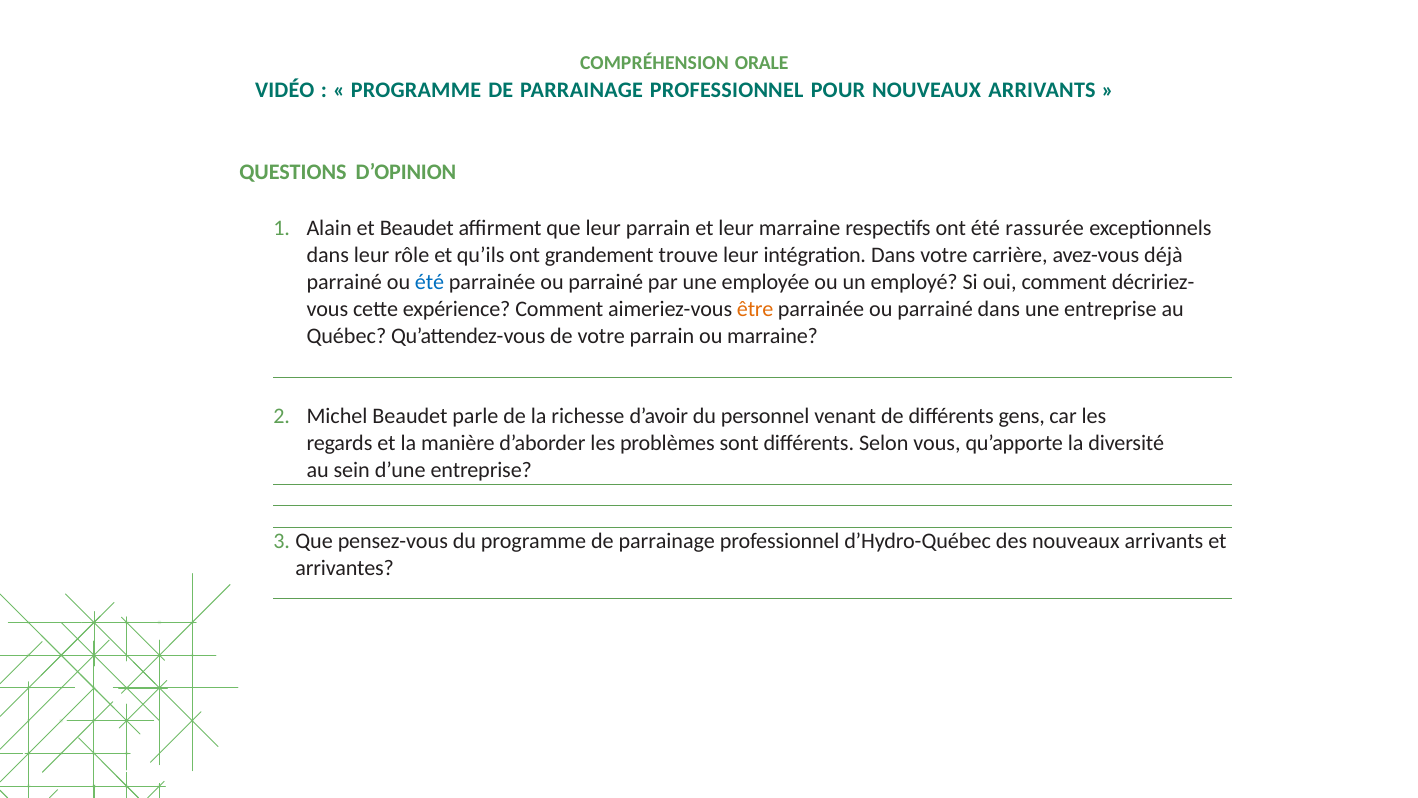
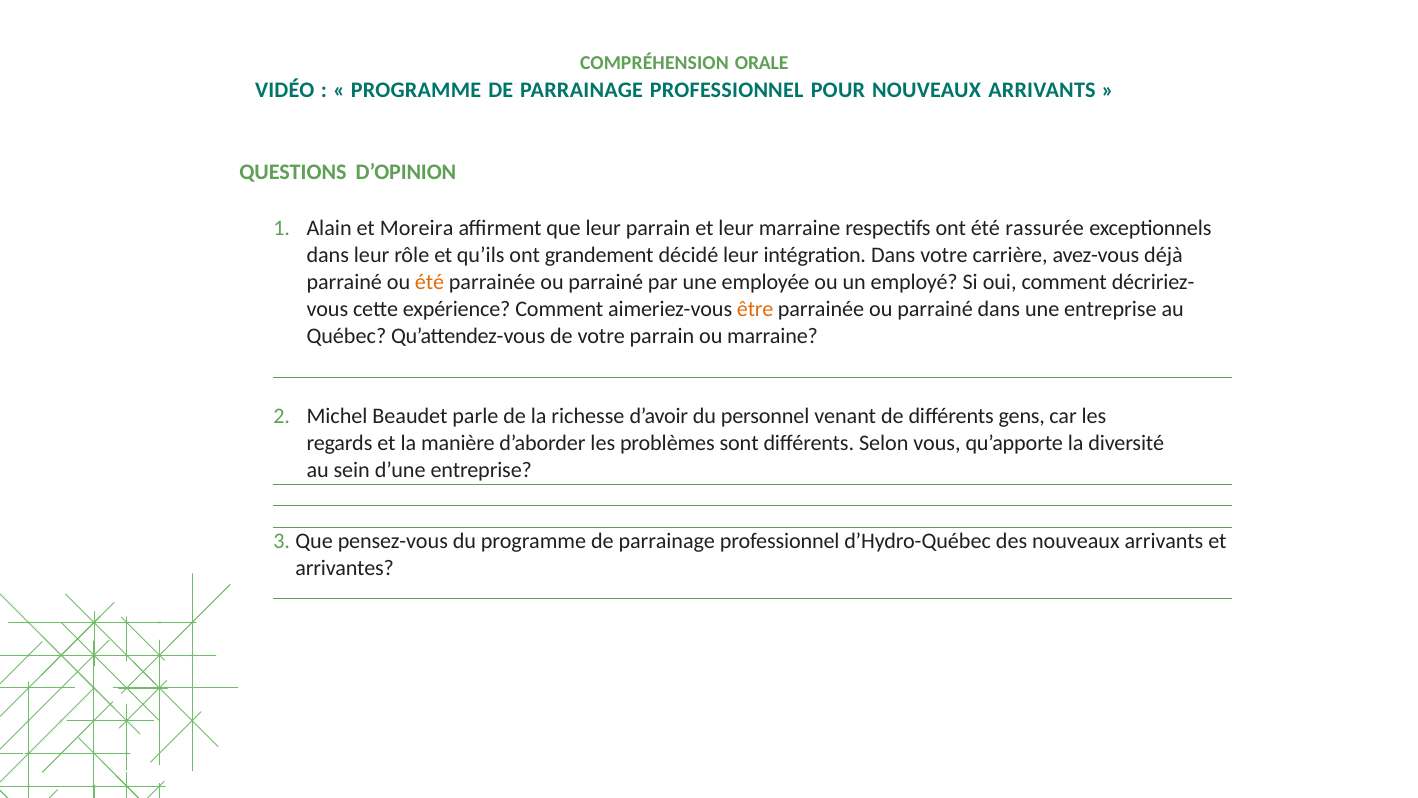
et Beaudet: Beaudet -> Moreira
trouve: trouve -> décidé
été at (430, 282) colour: blue -> orange
